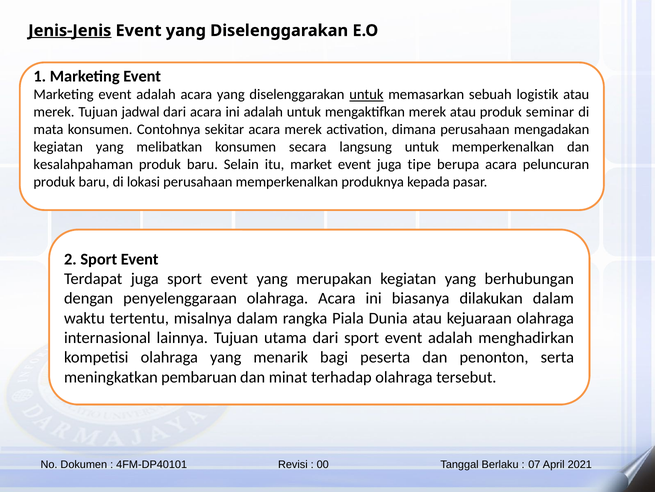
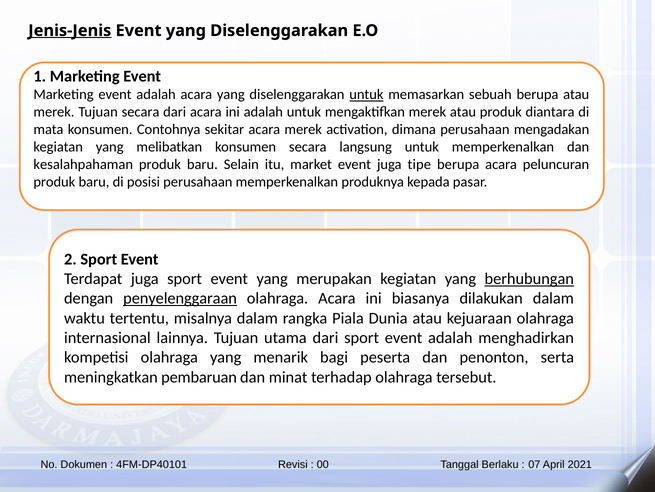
sebuah logistik: logistik -> berupa
Tujuan jadwal: jadwal -> secara
seminar: seminar -> diantara
lokasi: lokasi -> posisi
berhubungan underline: none -> present
penyelenggaraan underline: none -> present
